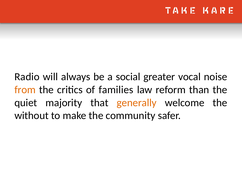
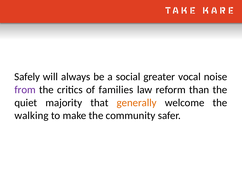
Radio: Radio -> Safely
from colour: orange -> purple
without: without -> walking
